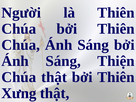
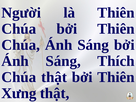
Thiện: Thiện -> Thích
